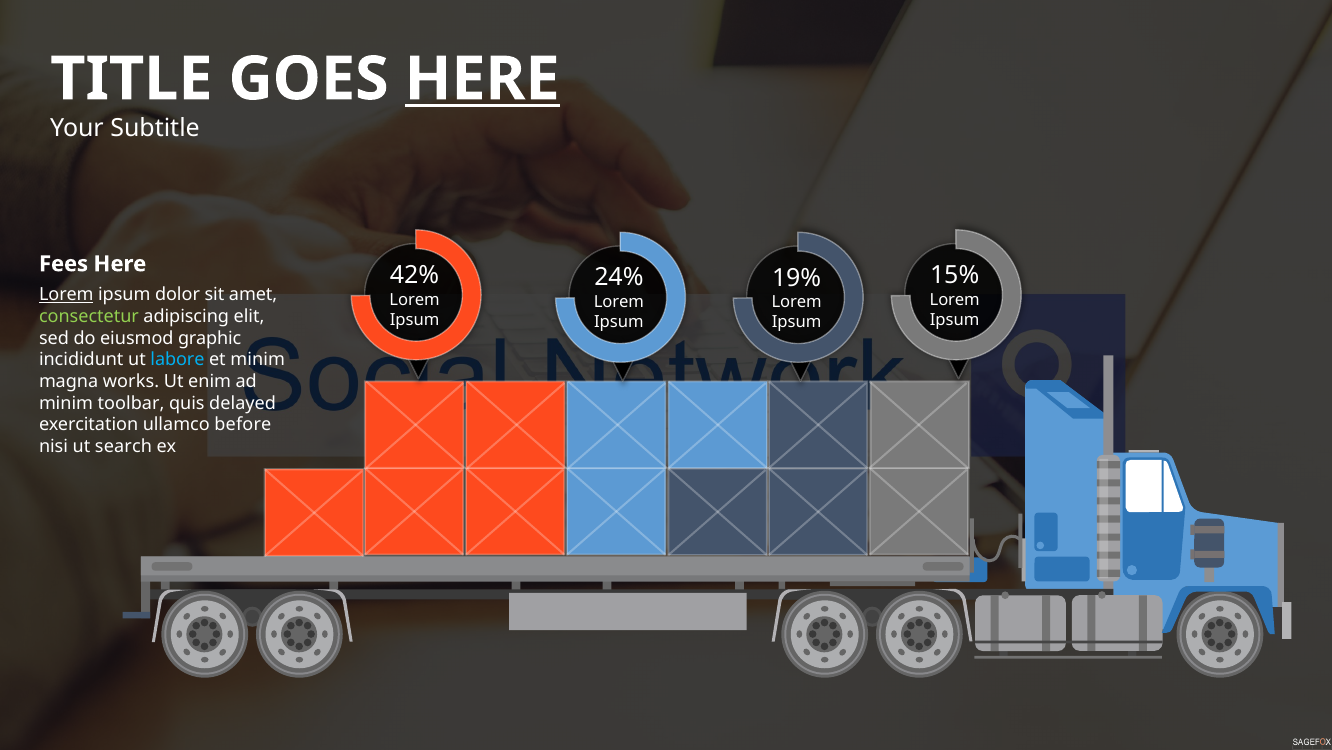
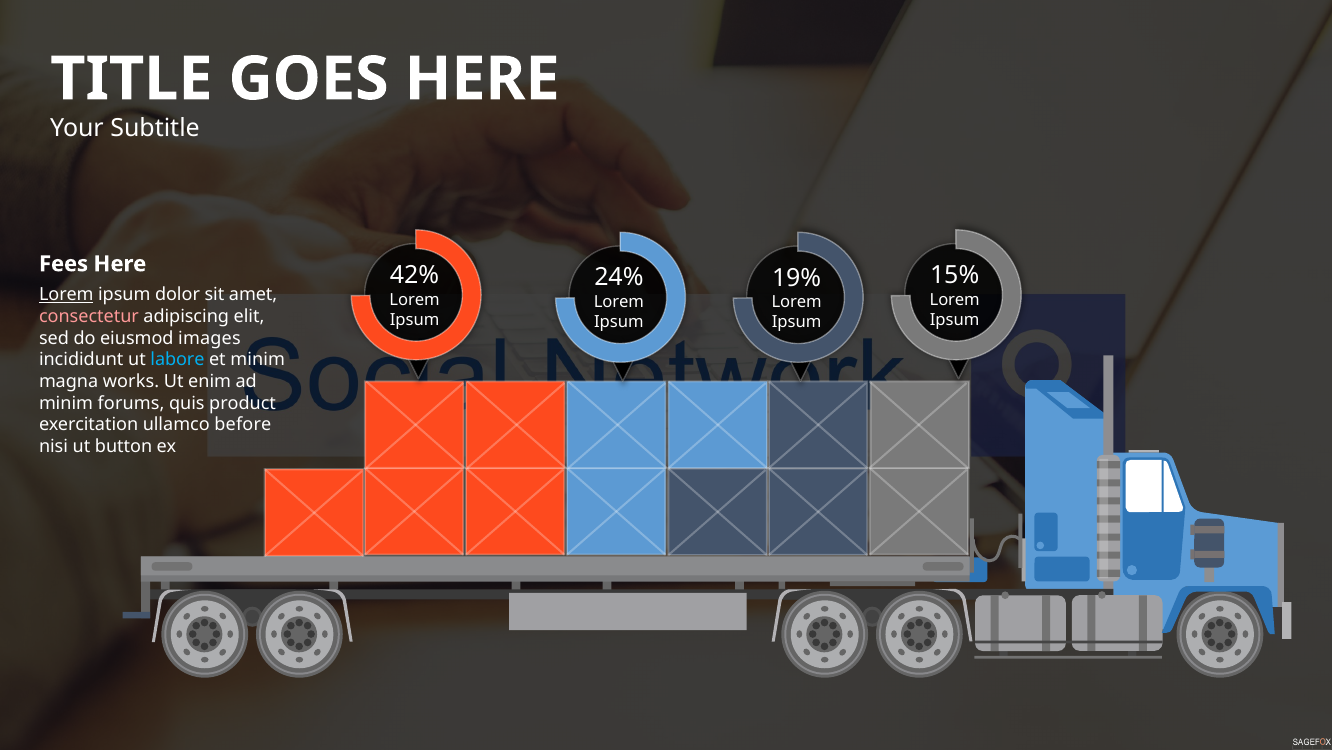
HERE at (482, 79) underline: present -> none
consectetur colour: light green -> pink
graphic: graphic -> images
toolbar: toolbar -> forums
delayed: delayed -> product
search: search -> button
